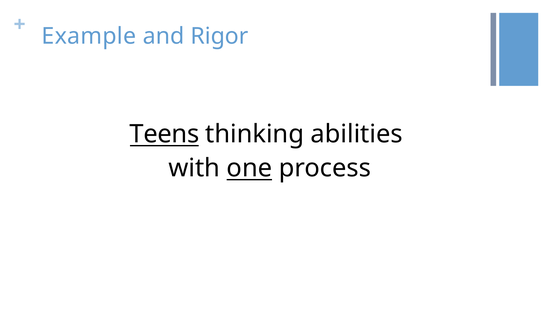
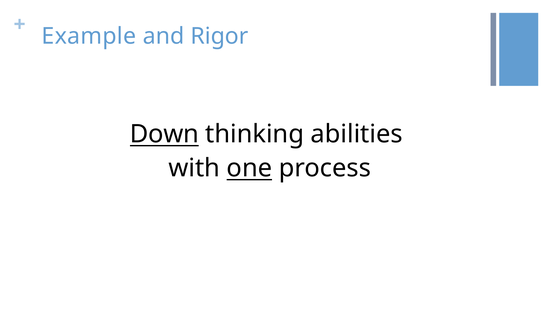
Teens: Teens -> Down
